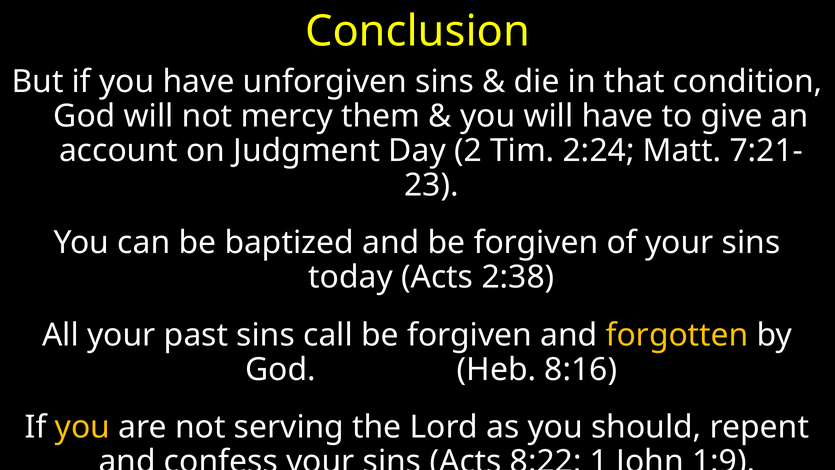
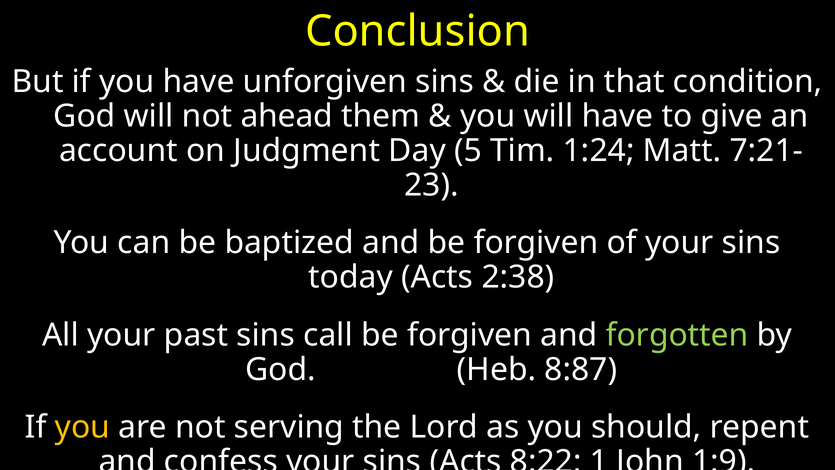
mercy: mercy -> ahead
2: 2 -> 5
2:24: 2:24 -> 1:24
forgotten colour: yellow -> light green
8:16: 8:16 -> 8:87
